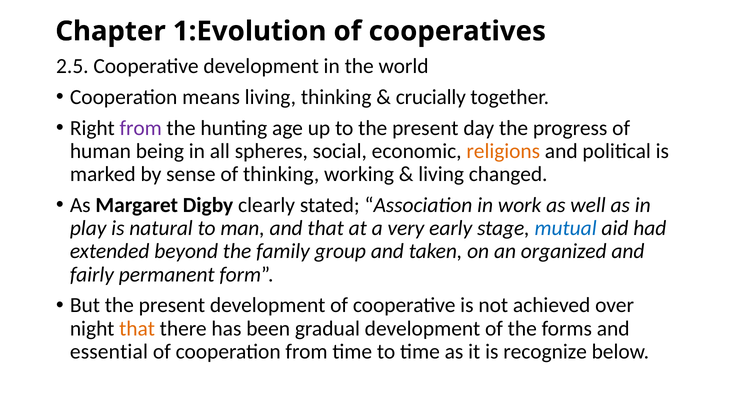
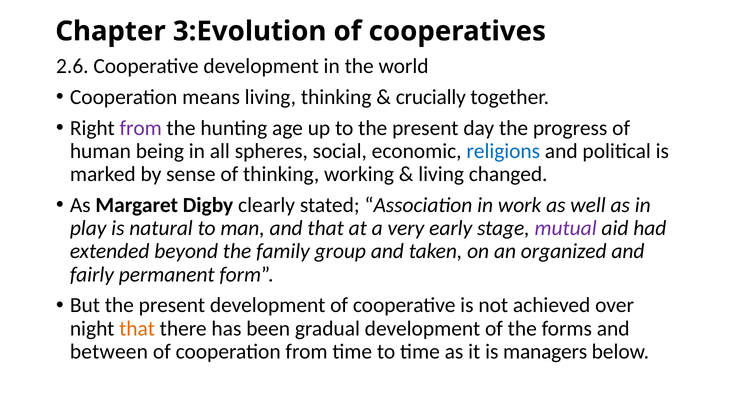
1:Evolution: 1:Evolution -> 3:Evolution
2.5: 2.5 -> 2.6
religions colour: orange -> blue
mutual colour: blue -> purple
essential: essential -> between
recognize: recognize -> managers
